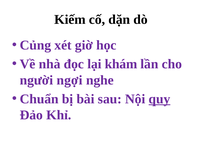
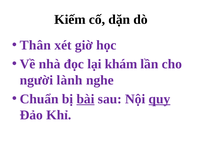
Củng: Củng -> Thân
ngợi: ngợi -> lành
bài underline: none -> present
